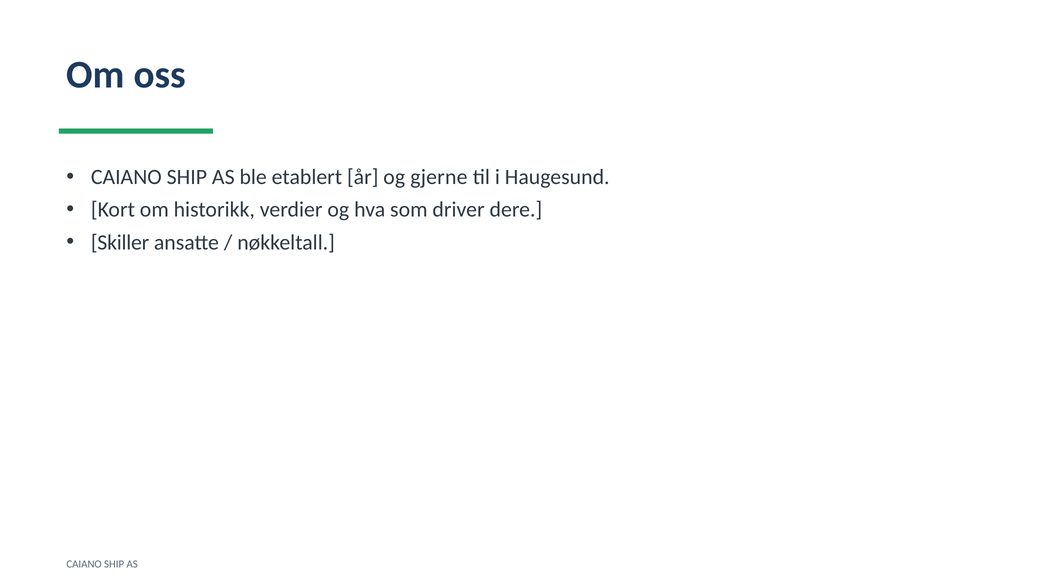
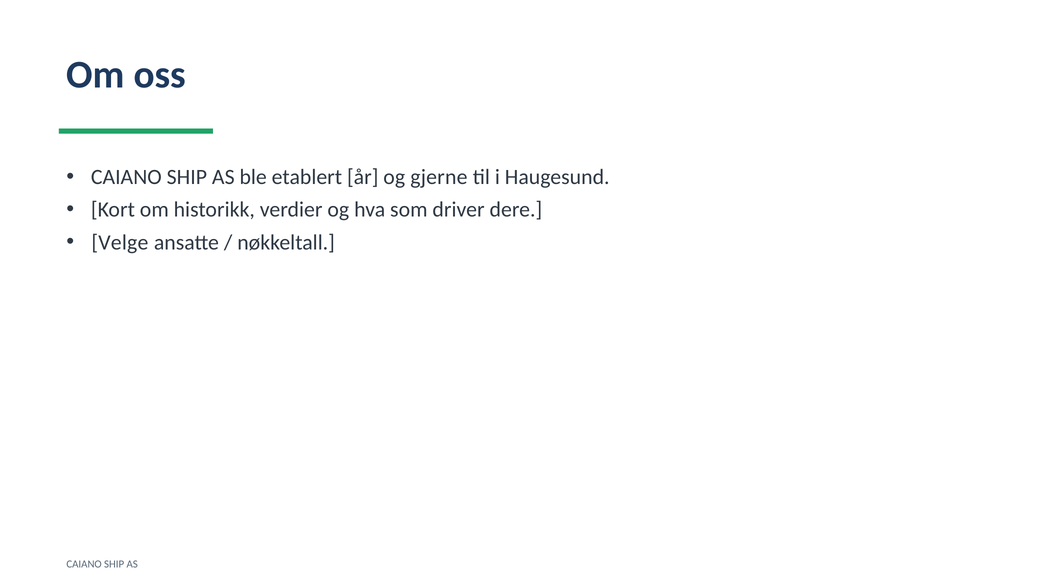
Skiller: Skiller -> Velge
